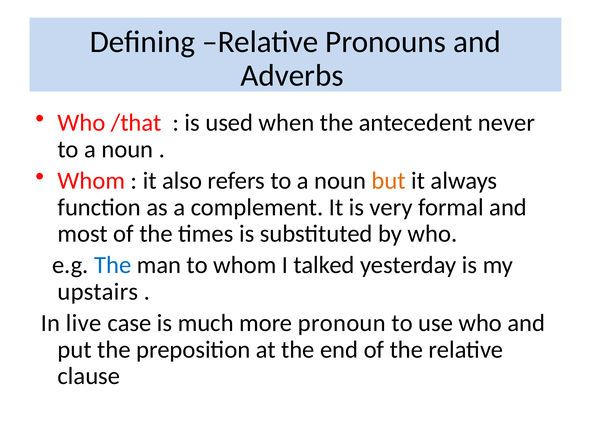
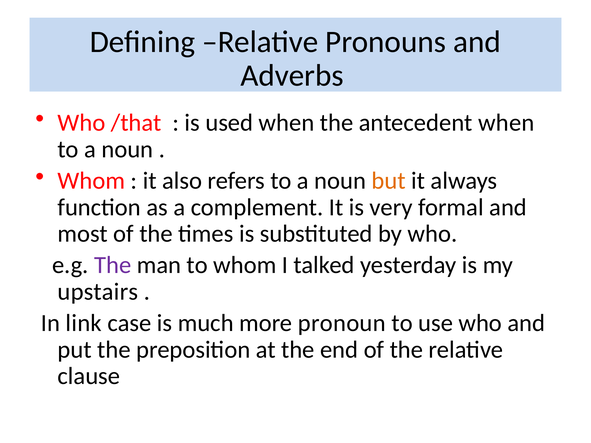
antecedent never: never -> when
The at (113, 265) colour: blue -> purple
live: live -> link
